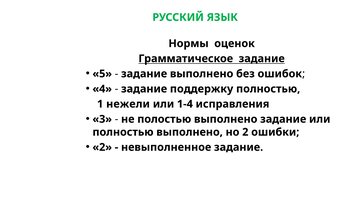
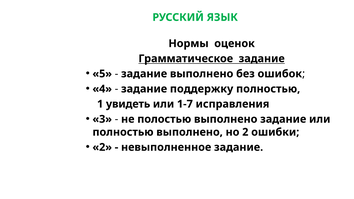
нежели: нежели -> увидеть
1-4: 1-4 -> 1-7
